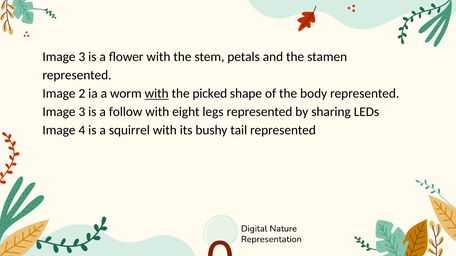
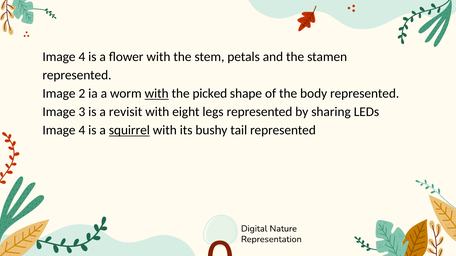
3 at (82, 57): 3 -> 4
follow: follow -> revisit
squirrel underline: none -> present
